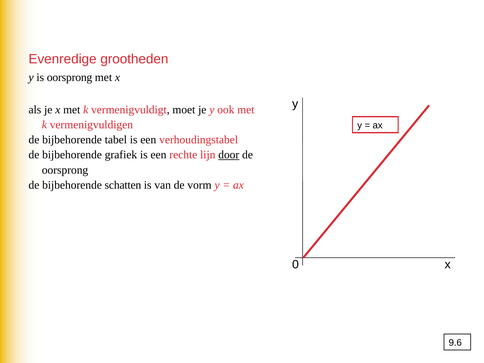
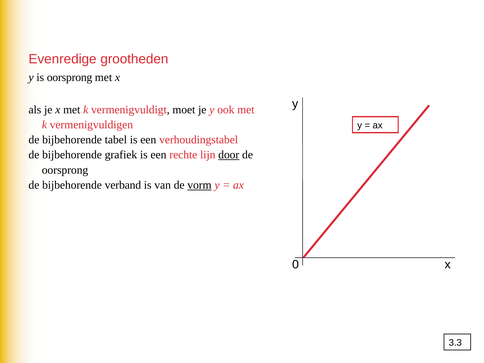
schatten: schatten -> verband
vorm underline: none -> present
9.6: 9.6 -> 3.3
